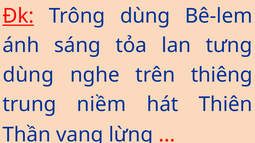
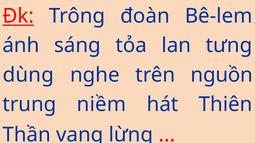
Trông dùng: dùng -> đoàn
thiêng: thiêng -> nguồn
